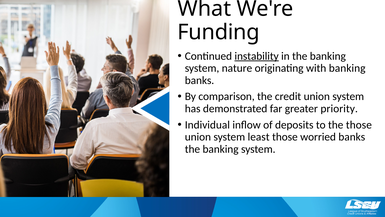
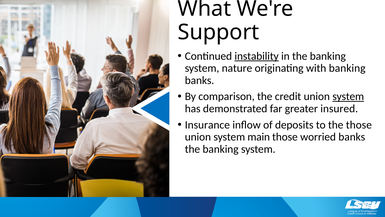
Funding: Funding -> Support
system at (348, 96) underline: none -> present
priority: priority -> insured
Individual: Individual -> Insurance
least: least -> main
